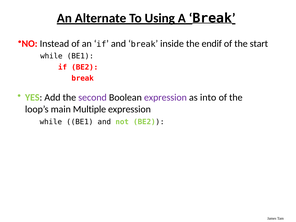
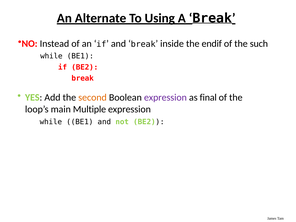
start: start -> such
second colour: purple -> orange
into: into -> final
